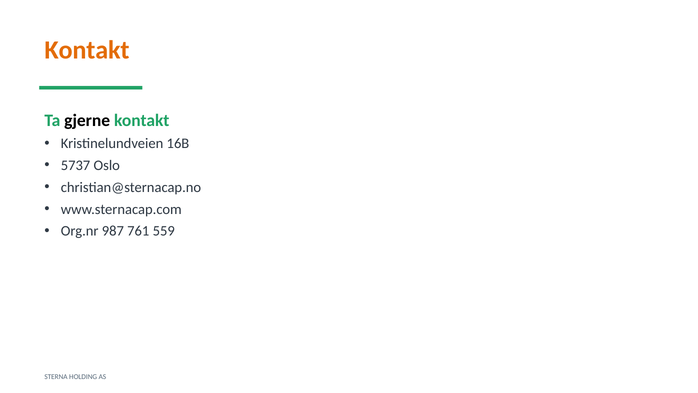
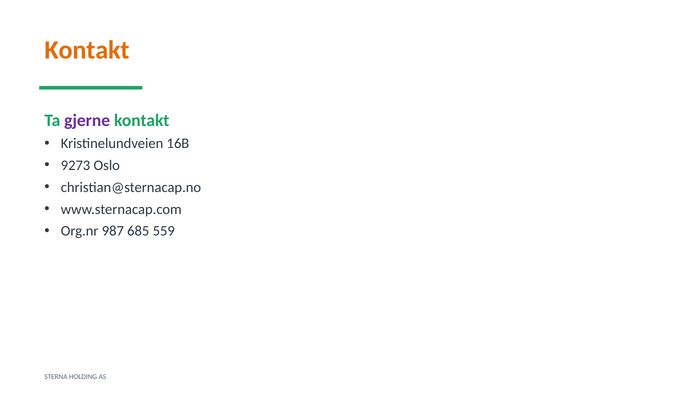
gjerne colour: black -> purple
5737: 5737 -> 9273
761: 761 -> 685
